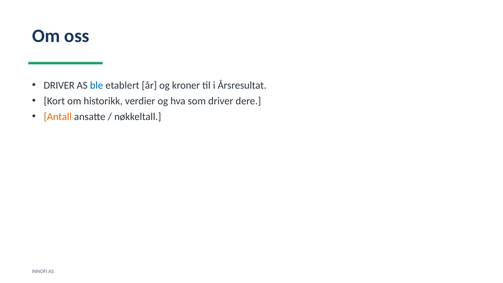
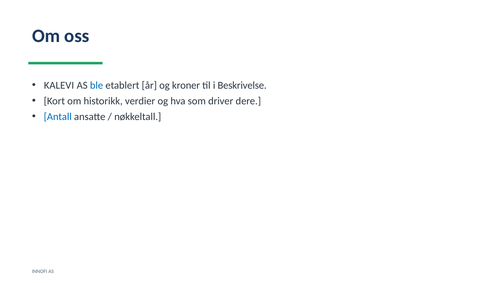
DRIVER at (59, 85): DRIVER -> KALEVI
Årsresultat: Årsresultat -> Beskrivelse
Antall colour: orange -> blue
